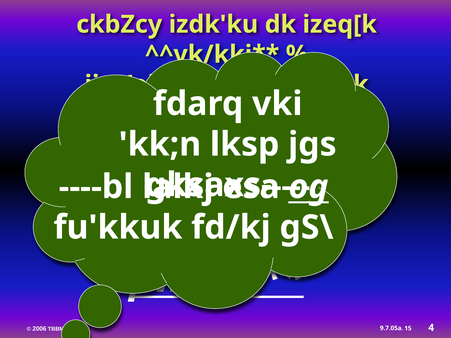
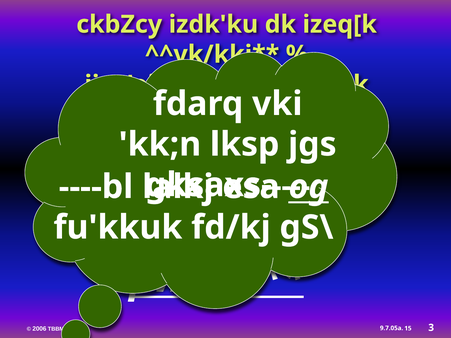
4: 4 -> 3
